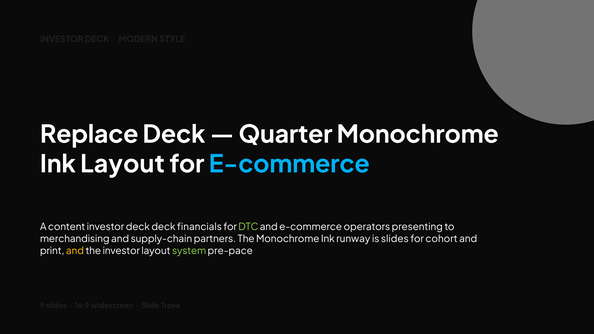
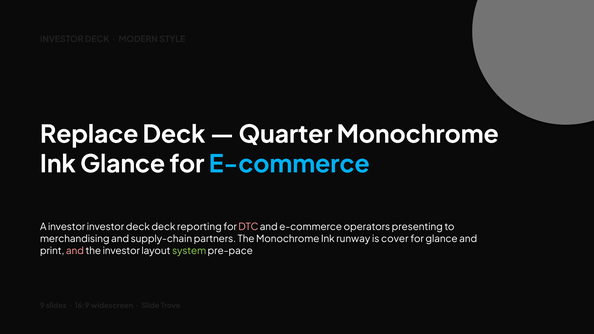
Ink Layout: Layout -> Glance
A content: content -> investor
financials: financials -> reporting
DTC colour: light green -> pink
is slides: slides -> cover
for cohort: cohort -> glance
and at (75, 251) colour: yellow -> pink
